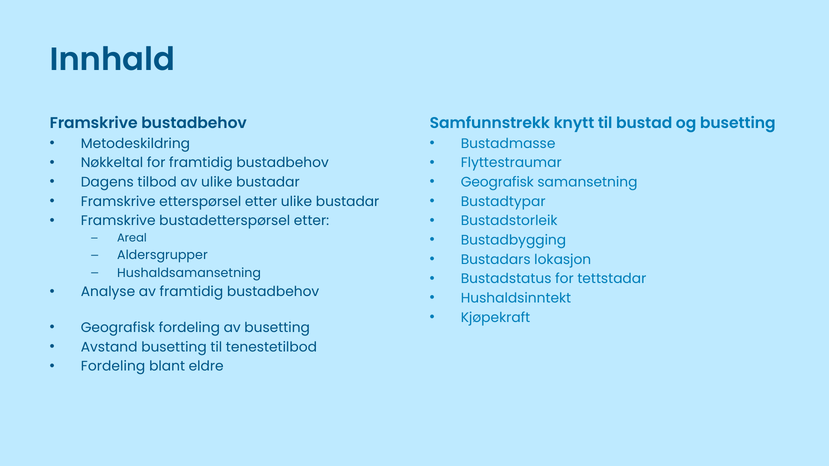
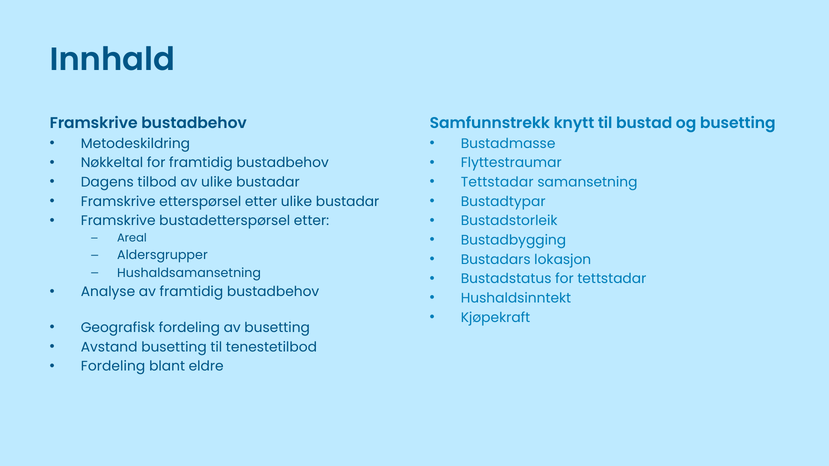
Geografisk at (497, 182): Geografisk -> Tettstadar
